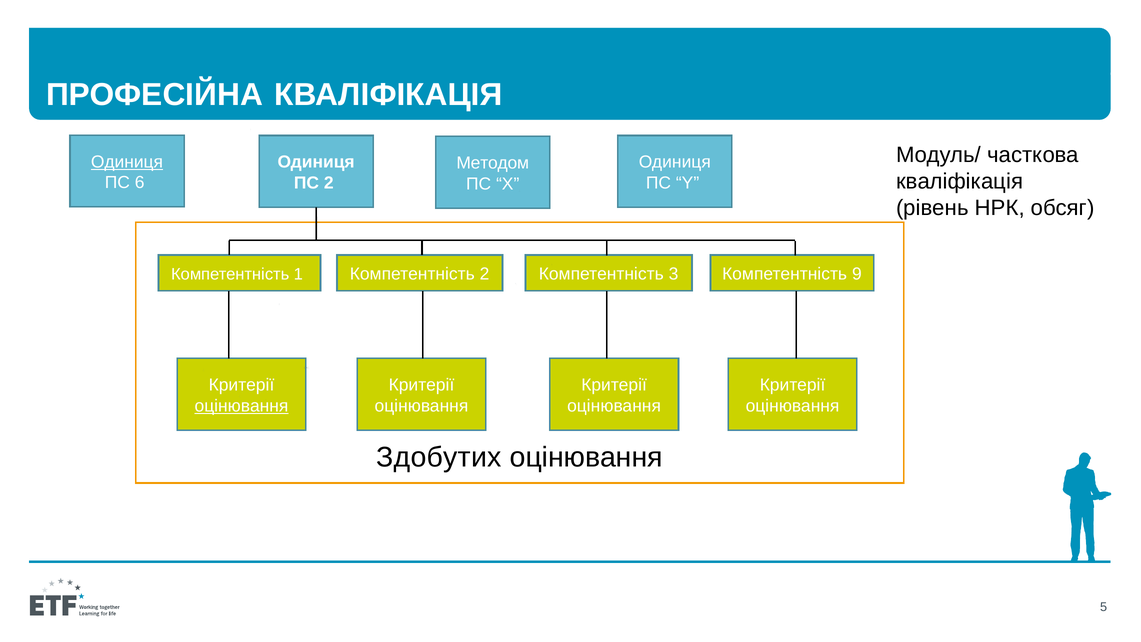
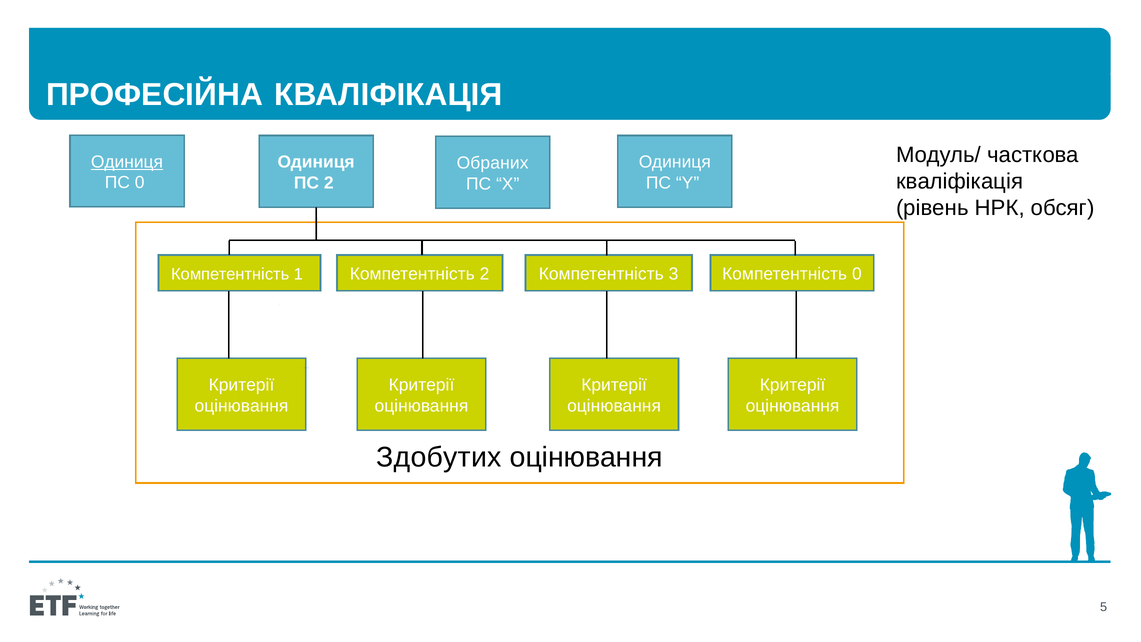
Методом: Методом -> Обраних
ПС 6: 6 -> 0
Компетентність 9: 9 -> 0
оцінювання at (241, 406) underline: present -> none
